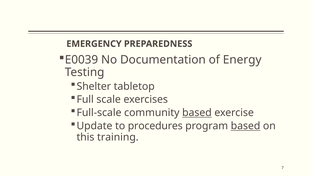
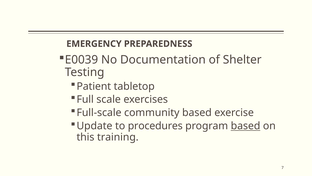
Energy: Energy -> Shelter
Shelter: Shelter -> Patient
based at (197, 112) underline: present -> none
